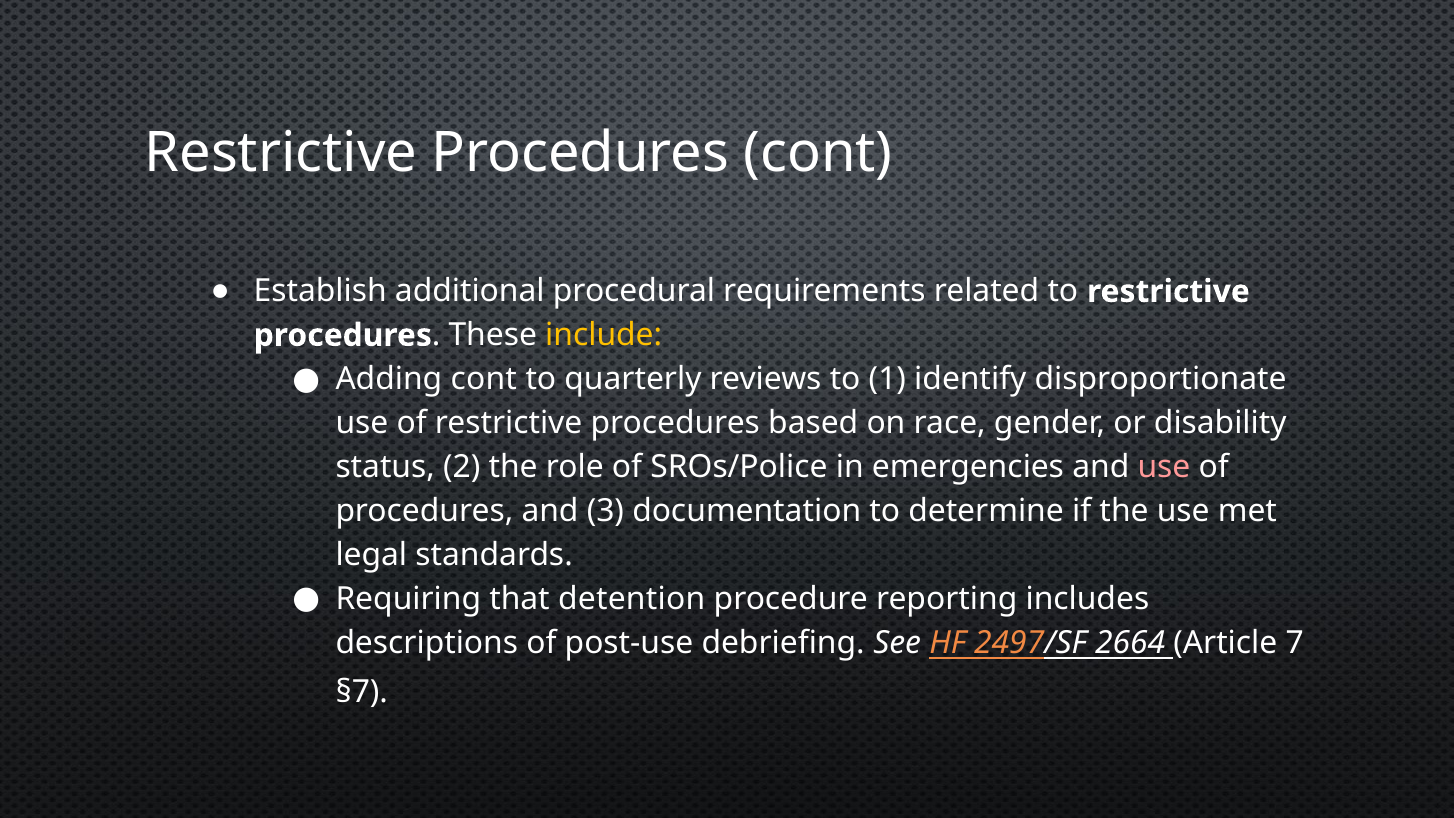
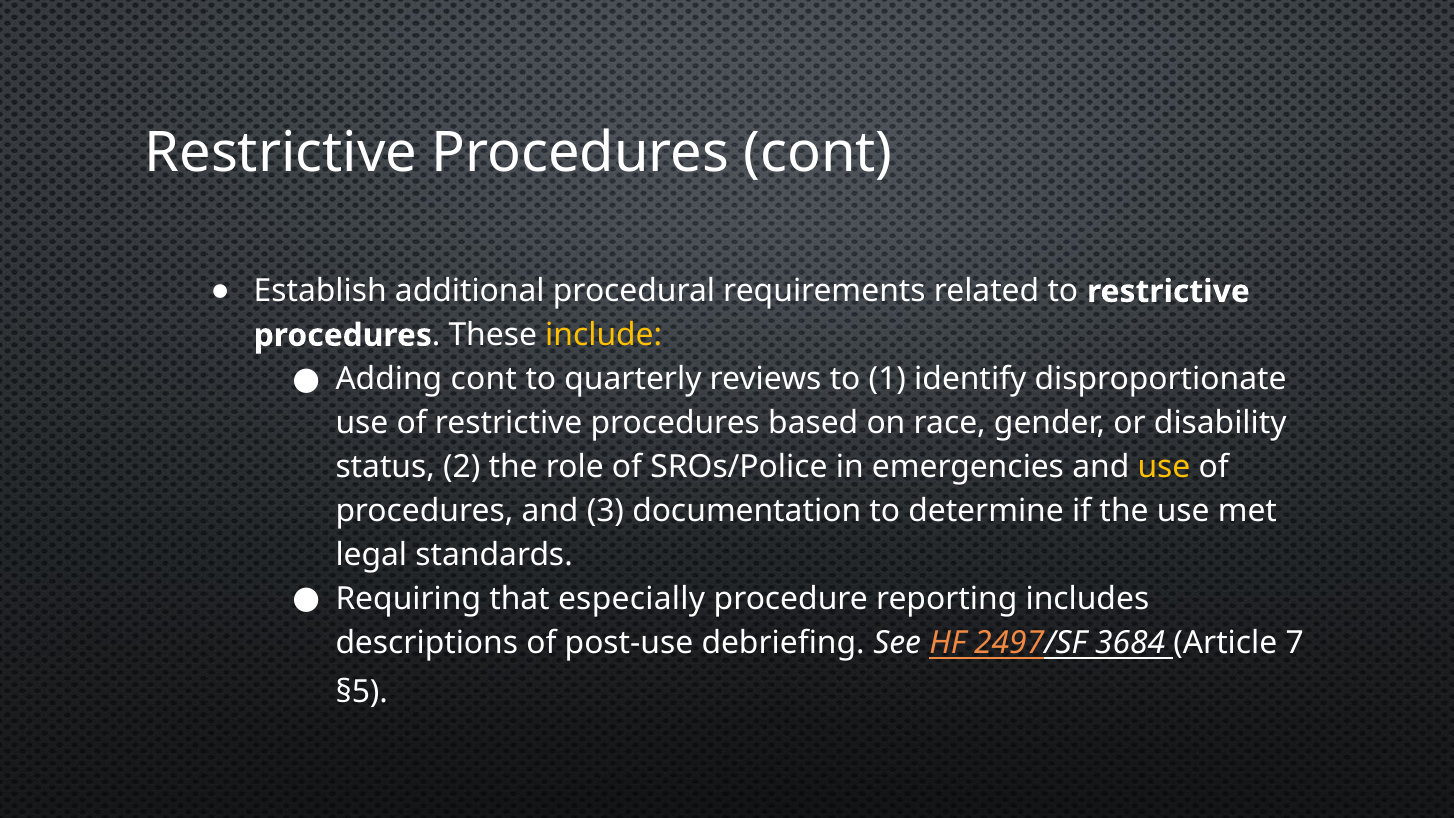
use at (1164, 467) colour: pink -> yellow
detention: detention -> especially
2664: 2664 -> 3684
§7: §7 -> §5
